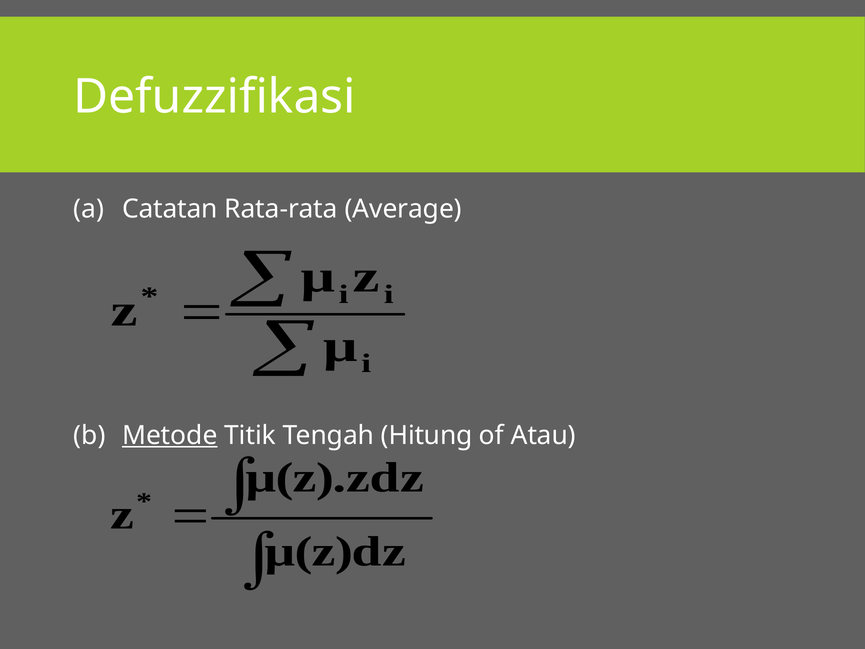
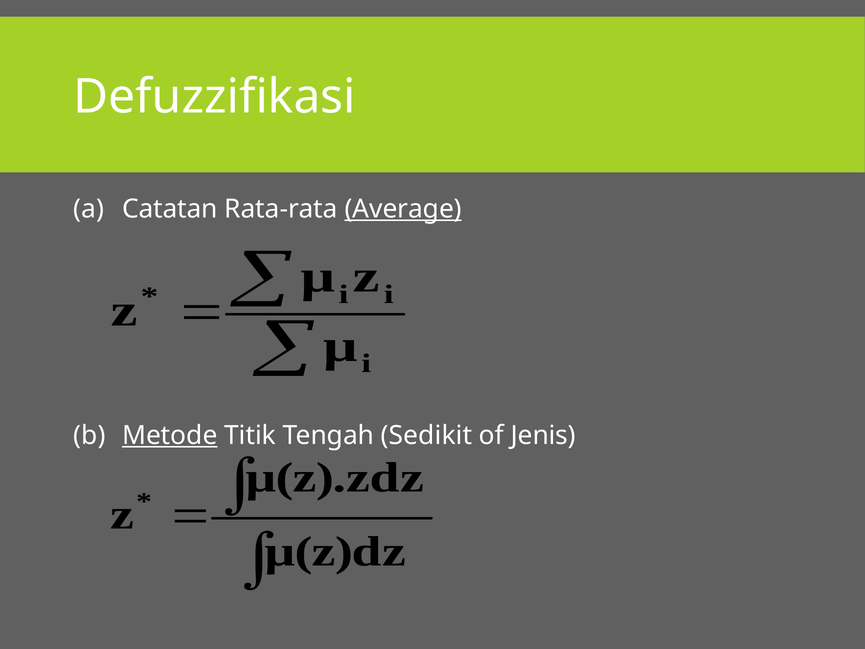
Average underline: none -> present
Hitung: Hitung -> Sedikit
Atau: Atau -> Jenis
